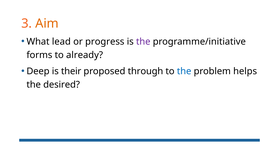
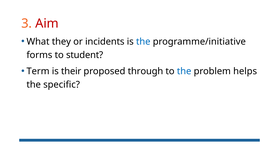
Aim colour: orange -> red
lead: lead -> they
progress: progress -> incidents
the at (143, 42) colour: purple -> blue
already: already -> student
Deep: Deep -> Term
desired: desired -> specific
